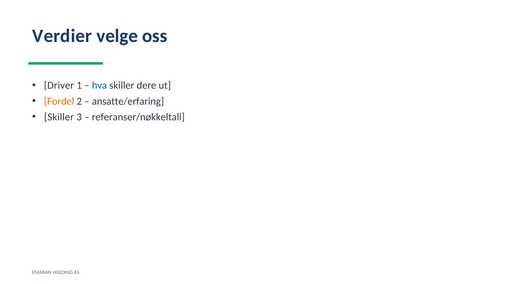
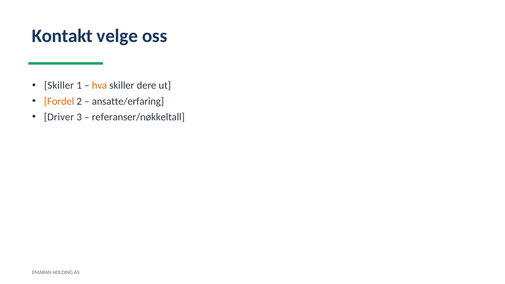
Verdier: Verdier -> Kontakt
Driver at (59, 86): Driver -> Skiller
hva colour: blue -> orange
Skiller at (59, 117): Skiller -> Driver
